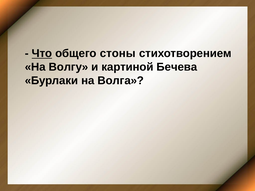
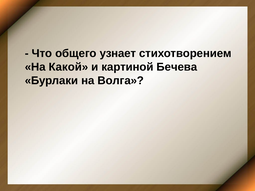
Что underline: present -> none
стоны: стоны -> узнает
Волгу: Волгу -> Какой
